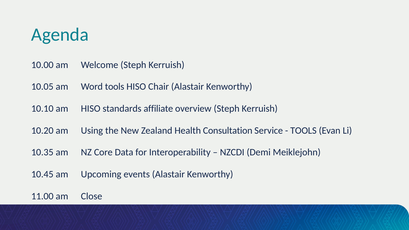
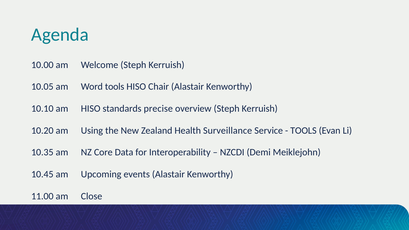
affiliate: affiliate -> precise
Consultation: Consultation -> Surveillance
